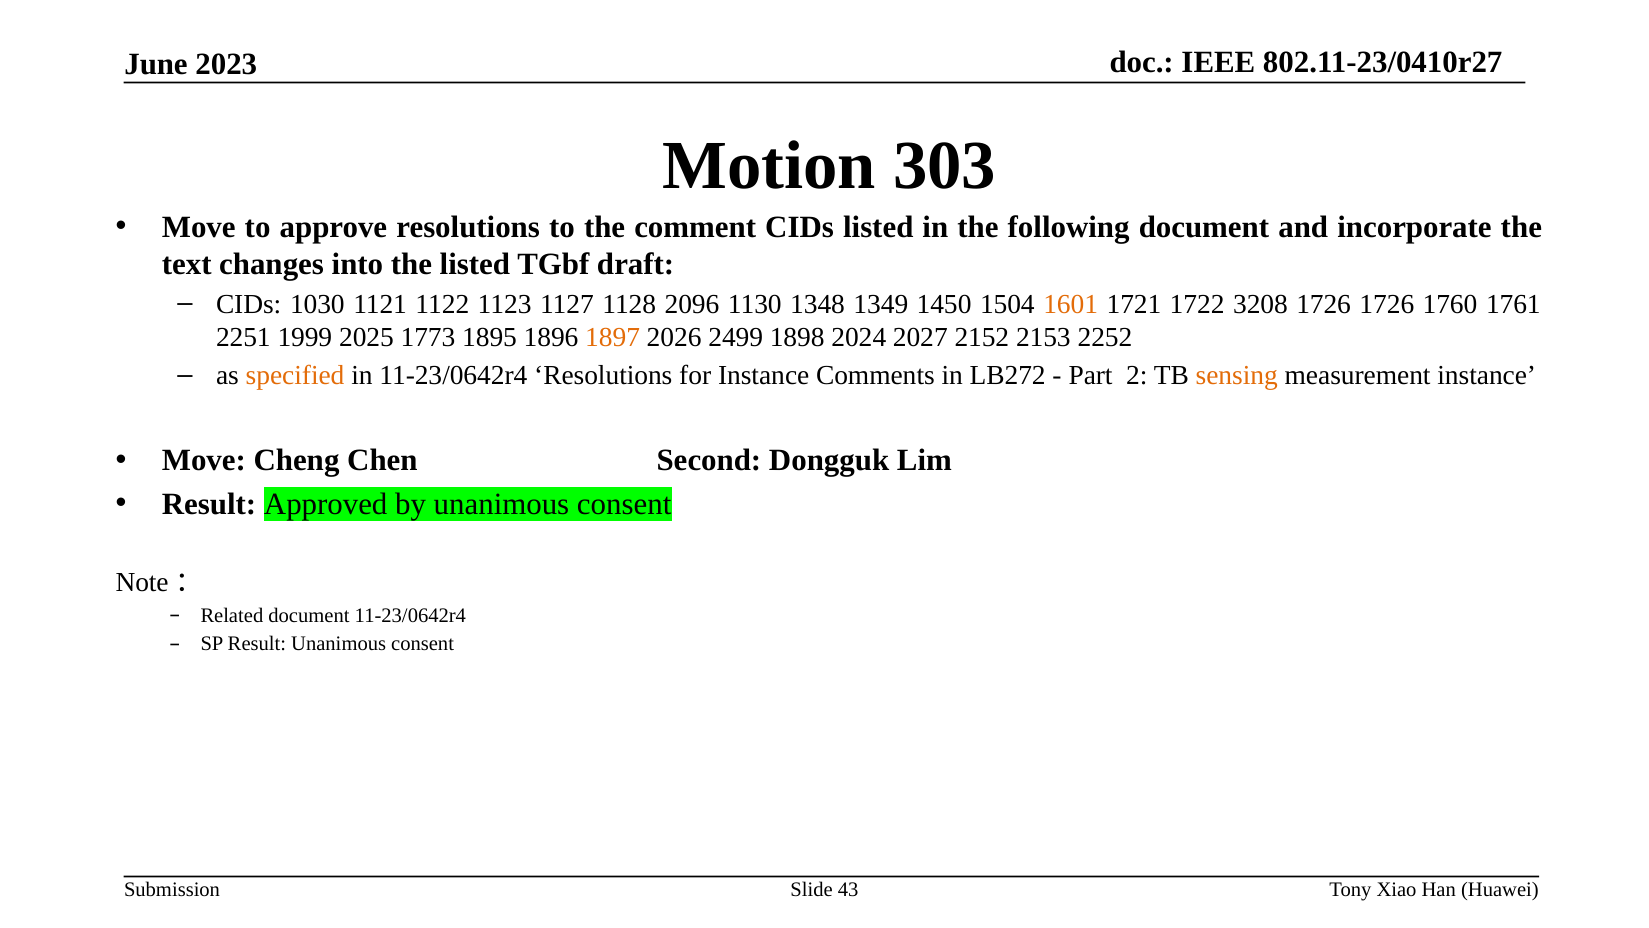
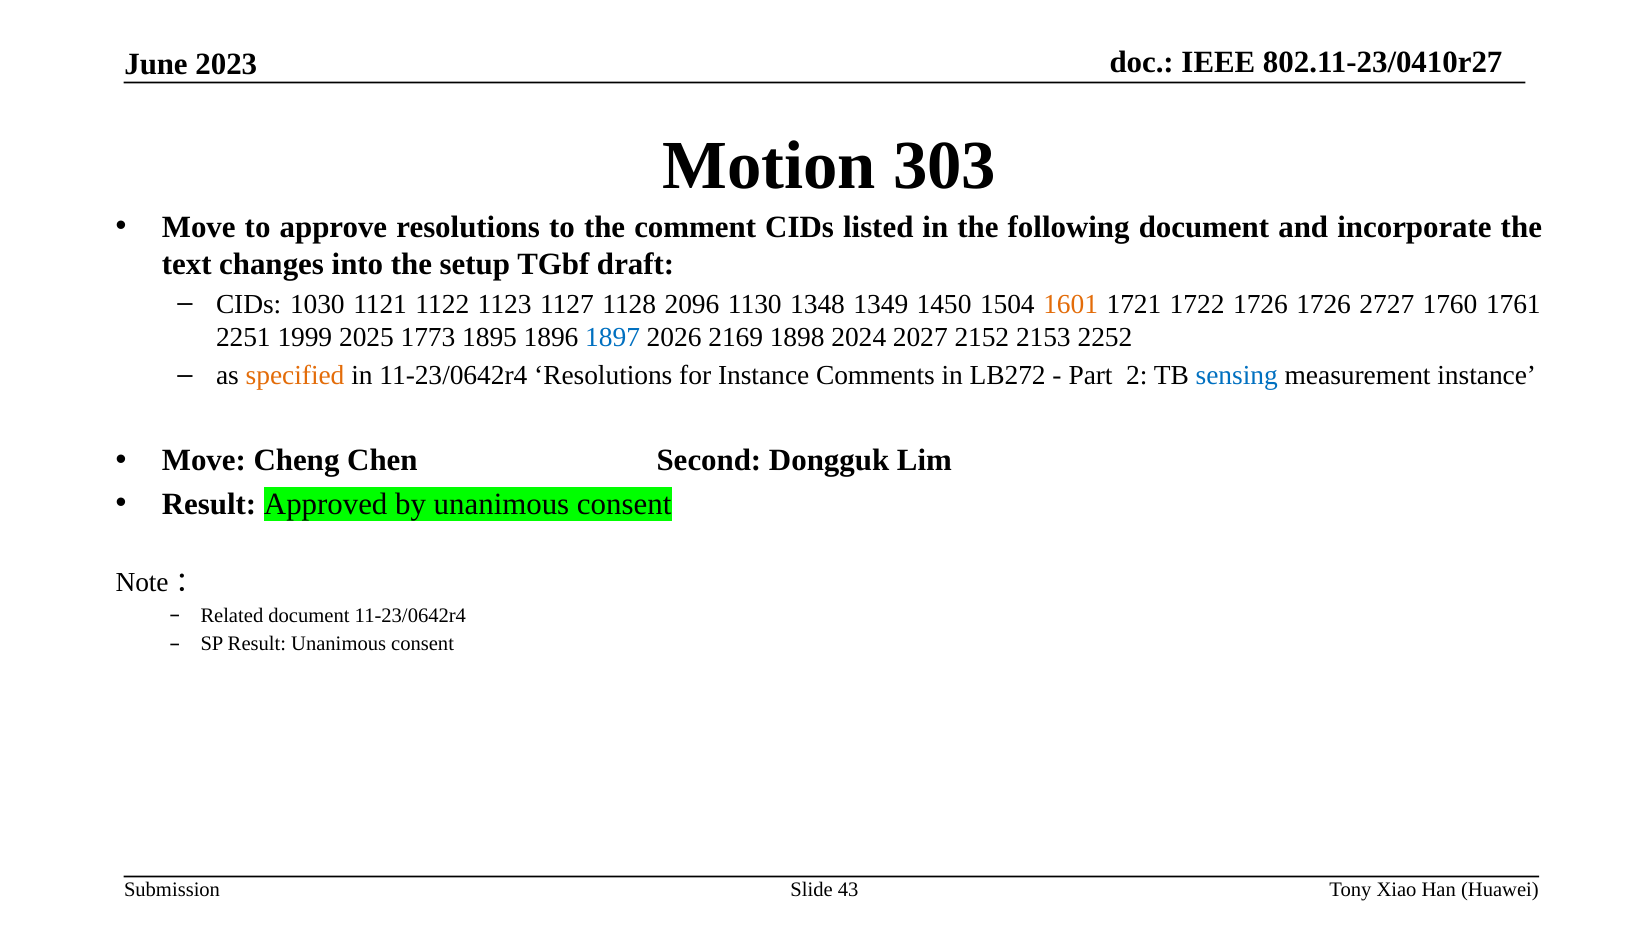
the listed: listed -> setup
1722 3208: 3208 -> 1726
1726 1726: 1726 -> 2727
1897 colour: orange -> blue
2499: 2499 -> 2169
sensing colour: orange -> blue
